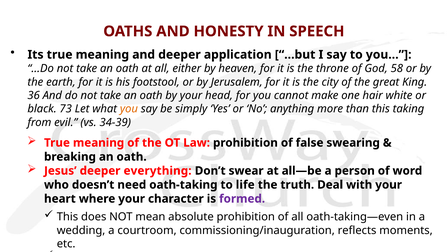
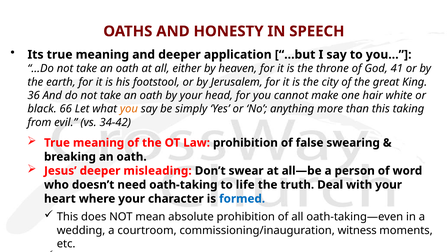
58: 58 -> 41
73: 73 -> 66
34-39: 34-39 -> 34-42
everything: everything -> misleading
formed colour: purple -> blue
reflects: reflects -> witness
